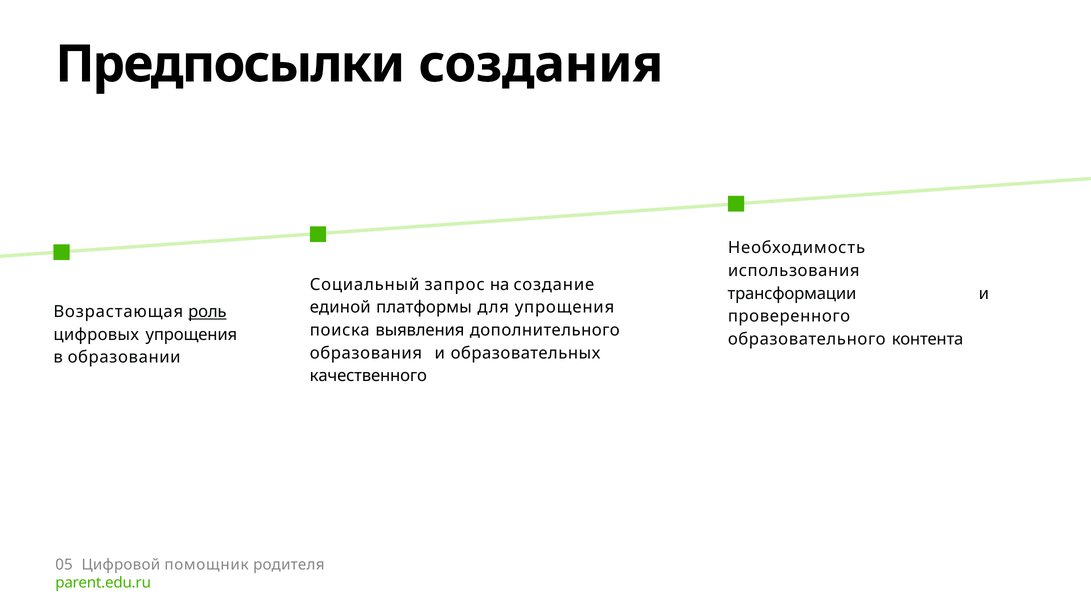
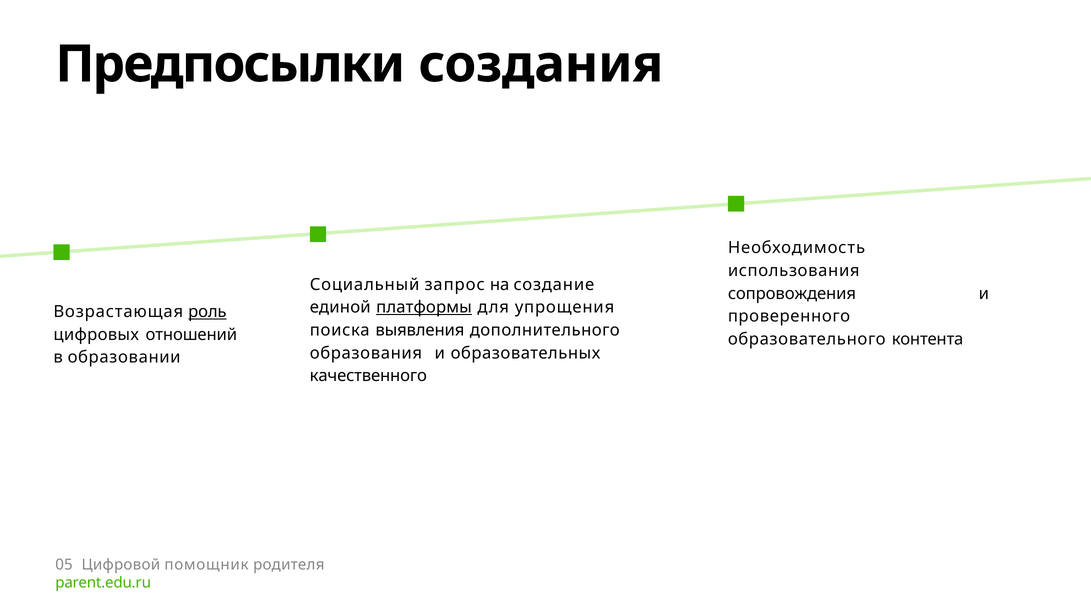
трансформации: трансформации -> сопровождения
платформы underline: none -> present
цифровых упрощения: упрощения -> отношений
